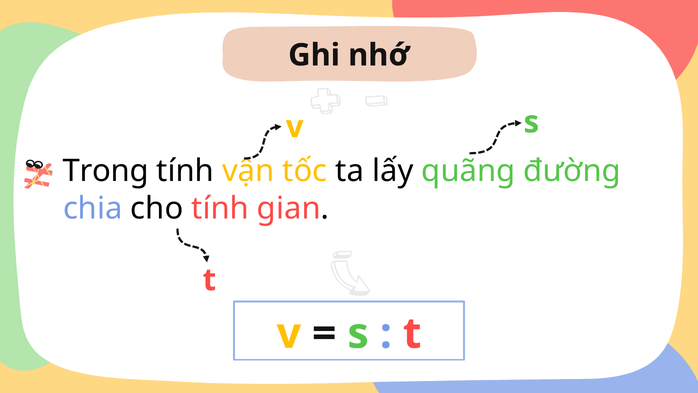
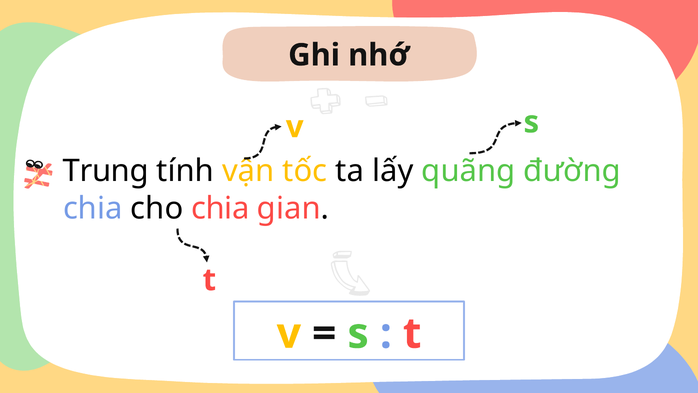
Trong: Trong -> Trung
cho tính: tính -> chia
